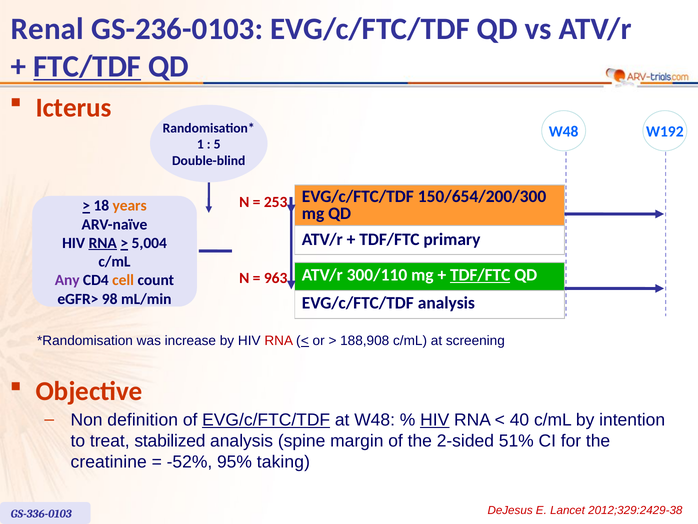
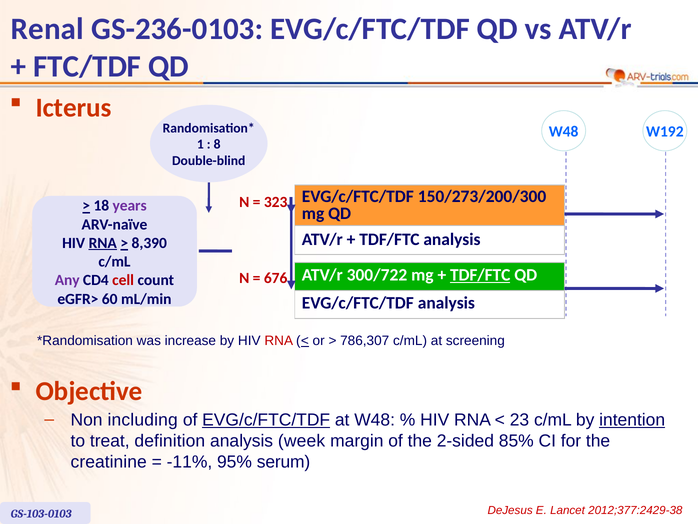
FTC/TDF underline: present -> none
5: 5 -> 8
150/654/200/300: 150/654/200/300 -> 150/273/200/300
253: 253 -> 323
years colour: orange -> purple
TDF/FTC primary: primary -> analysis
5,004: 5,004 -> 8,390
300/110: 300/110 -> 300/722
963: 963 -> 676
cell colour: orange -> red
98: 98 -> 60
188,908: 188,908 -> 786,307
definition: definition -> including
HIV at (435, 419) underline: present -> none
40: 40 -> 23
intention underline: none -> present
stabilized: stabilized -> definition
spine: spine -> week
51%: 51% -> 85%
-52%: -52% -> -11%
taking: taking -> serum
2012;329:2429-38: 2012;329:2429-38 -> 2012;377:2429-38
GS-336-0103: GS-336-0103 -> GS-103-0103
